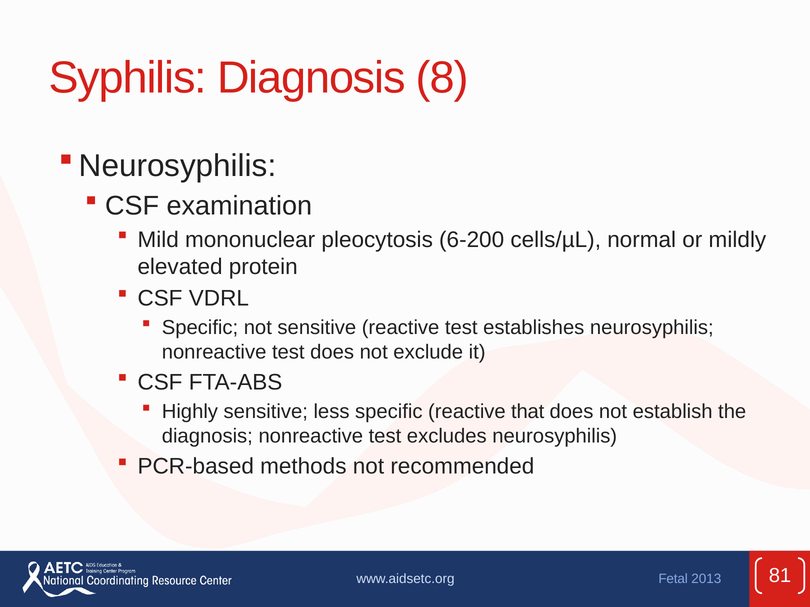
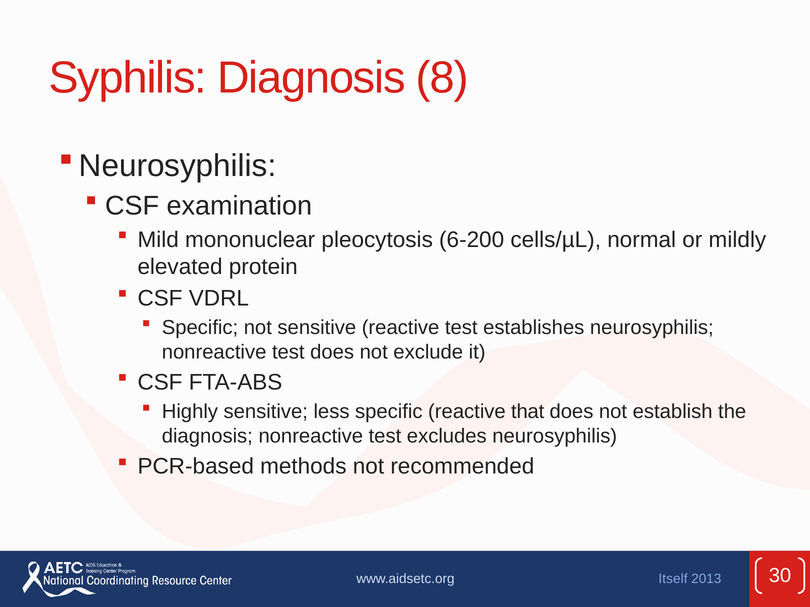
Fetal: Fetal -> Itself
81: 81 -> 30
